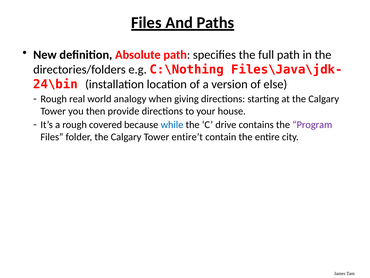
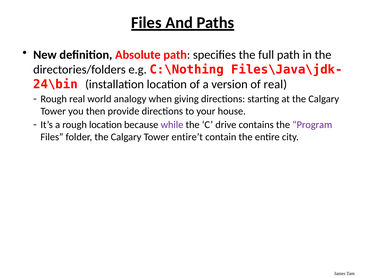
of else: else -> real
rough covered: covered -> location
while colour: blue -> purple
